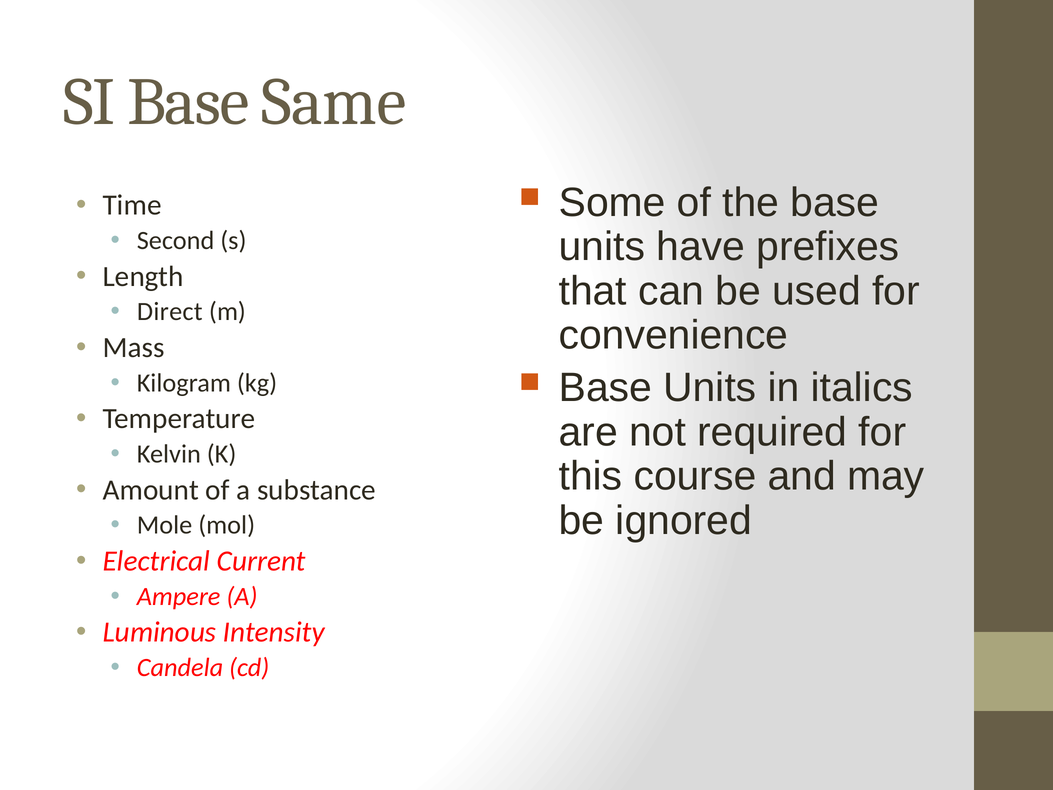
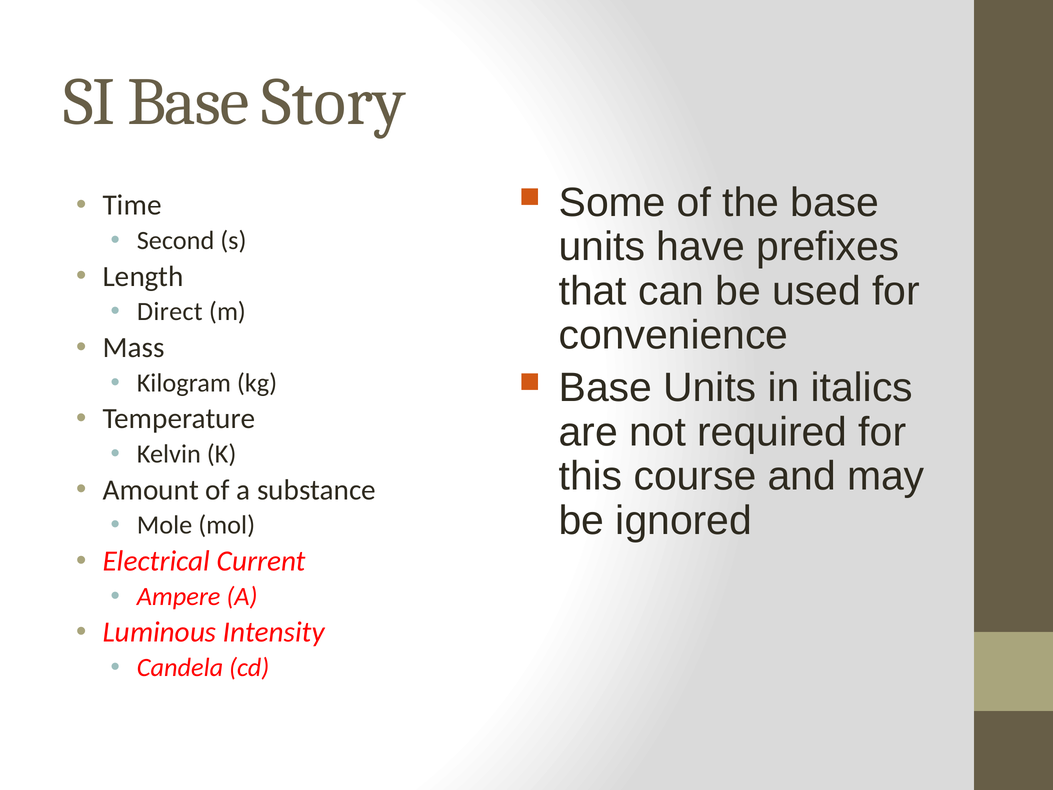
Same: Same -> Story
